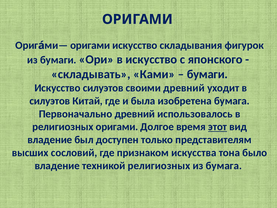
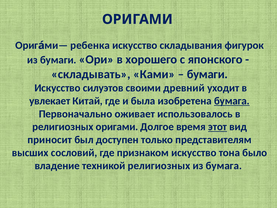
оригами at (90, 45): оригами -> ребенка
в искусство: искусство -> хорошего
силуэтов at (50, 101): силуэтов -> увлекает
бумага at (232, 101) underline: none -> present
Первоначально древний: древний -> оживает
владение at (50, 140): владение -> приносит
признаком искусства: искусства -> искусство
